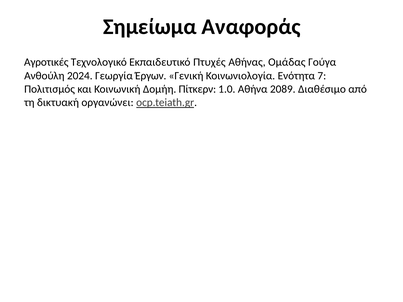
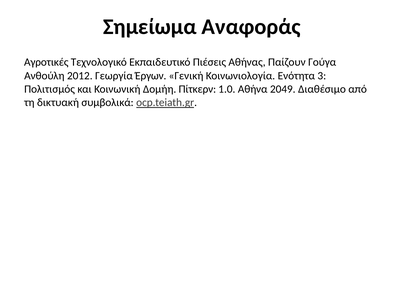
Πτυχές: Πτυχές -> Πιέσεις
Ομάδας: Ομάδας -> Παίζουν
2024: 2024 -> 2012
7: 7 -> 3
2089: 2089 -> 2049
οργανώνει: οργανώνει -> συμβολικά
